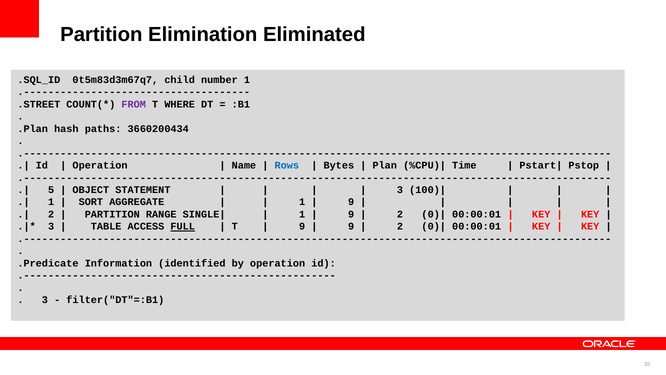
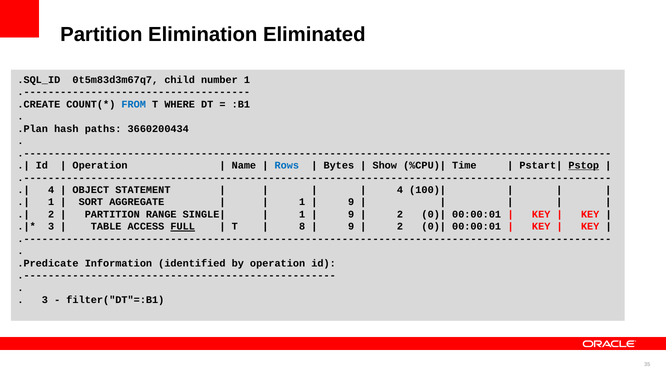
.STREET: .STREET -> .CREATE
FROM colour: purple -> blue
Plan: Plan -> Show
Pstop underline: none -> present
5 at (51, 190): 5 -> 4
3 at (400, 190): 3 -> 4
9 at (302, 226): 9 -> 8
